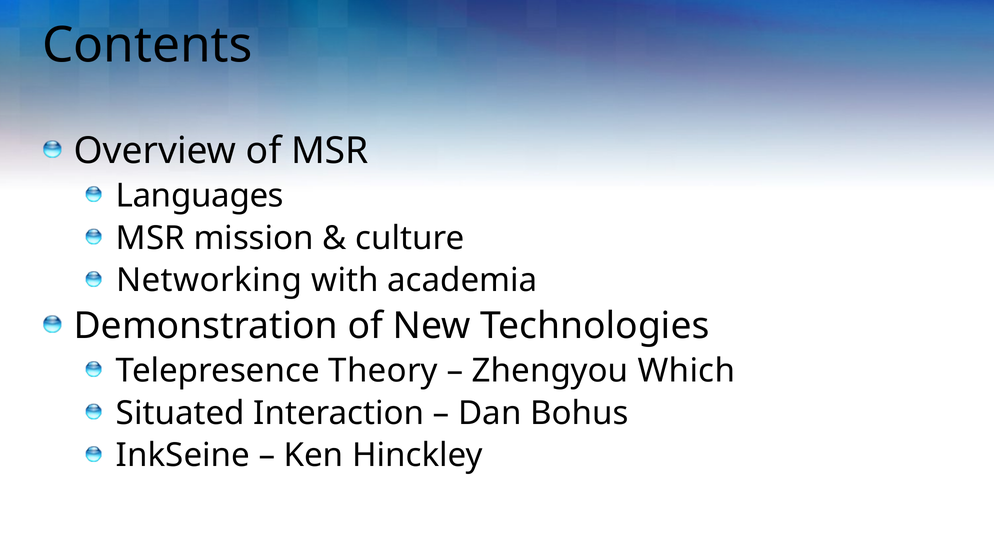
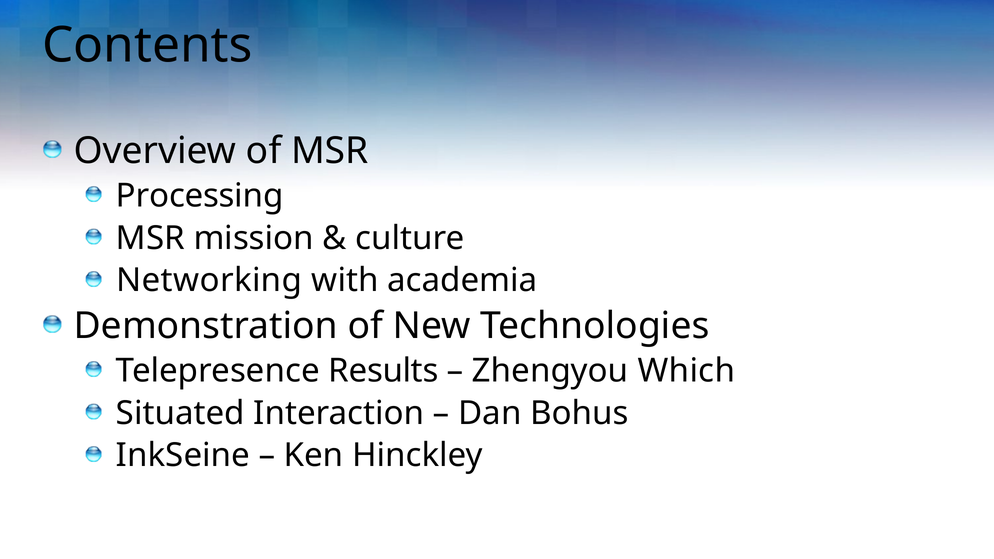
Languages: Languages -> Processing
Theory: Theory -> Results
